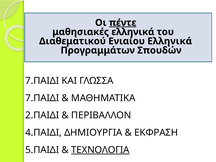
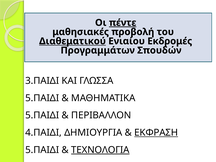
μαθησιακές ελληνικά: ελληνικά -> προβολή
Διαθεματικού underline: none -> present
Ενιαίου Ελληνικά: Ελληνικά -> Εκδρομές
7.ΠΑΙΔΙ at (42, 81): 7.ΠΑΙΔΙ -> 3.ΠΑΙΔΙ
7.ΠΑΙΔΙ at (42, 98): 7.ΠΑΙΔΙ -> 5.ΠΑΙΔΙ
2.ΠΑΙΔΙ at (42, 115): 2.ΠΑΙΔΙ -> 5.ΠΑΙΔΙ
ΕΚΦΡΑΣΗ underline: none -> present
